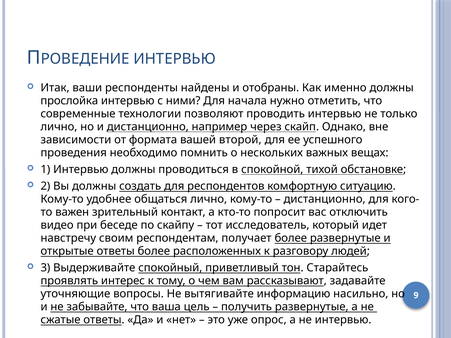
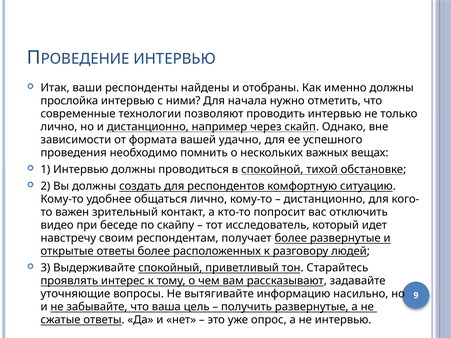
второй: второй -> удачно
